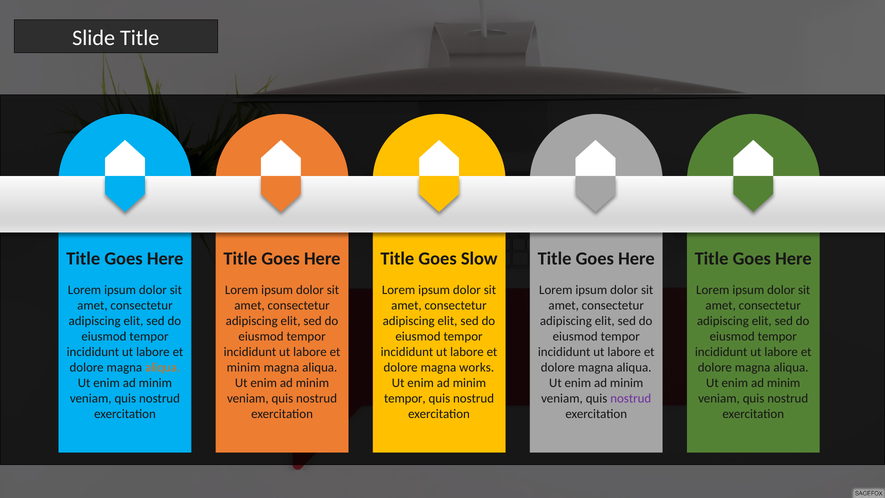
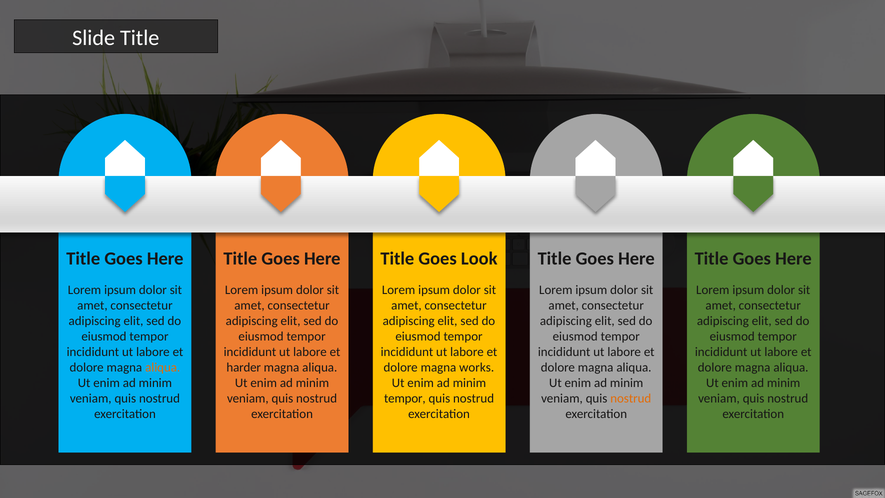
Slow: Slow -> Look
minim at (244, 367): minim -> harder
nostrud at (631, 398) colour: purple -> orange
